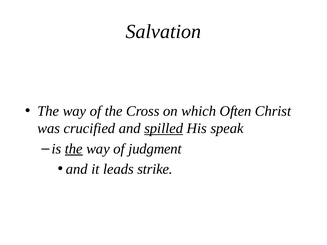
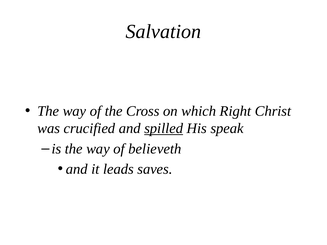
Often: Often -> Right
the at (74, 149) underline: present -> none
judgment: judgment -> believeth
strike: strike -> saves
